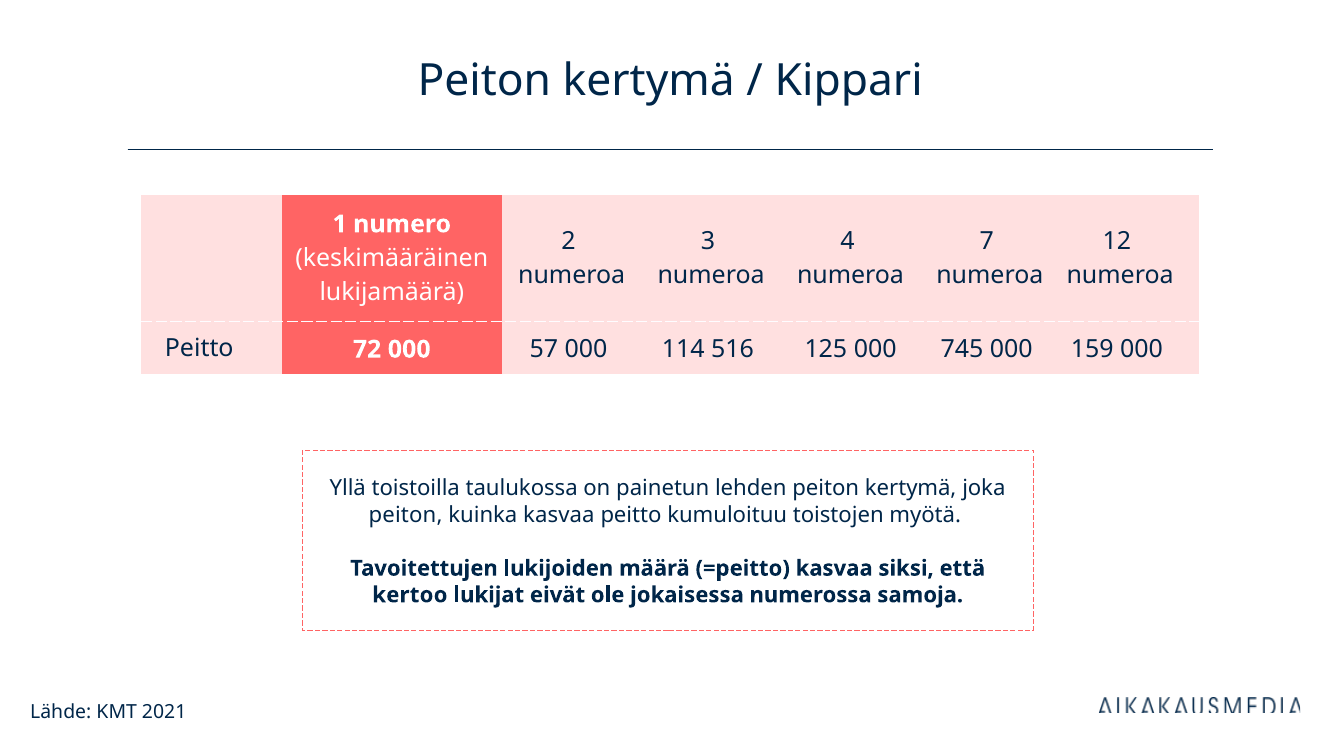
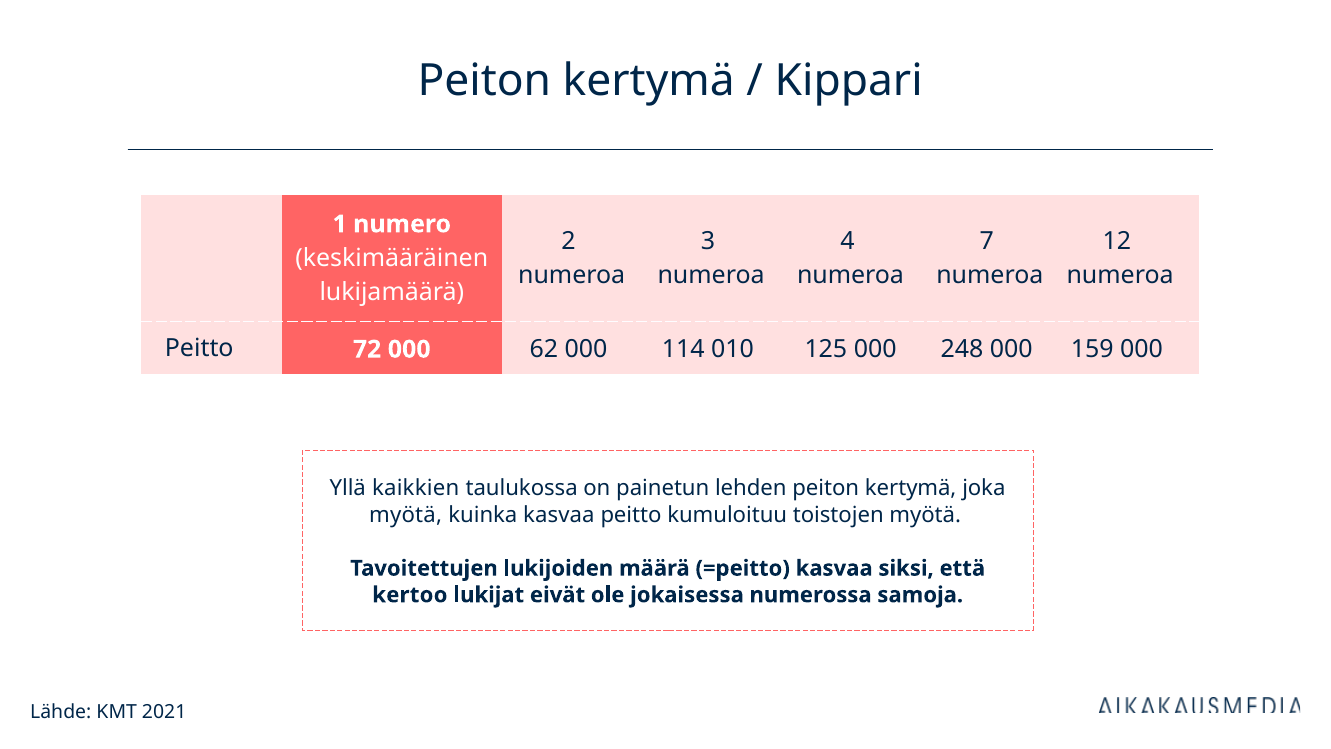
57: 57 -> 62
516: 516 -> 010
745: 745 -> 248
toistoilla: toistoilla -> kaikkien
peiton at (406, 515): peiton -> myötä
